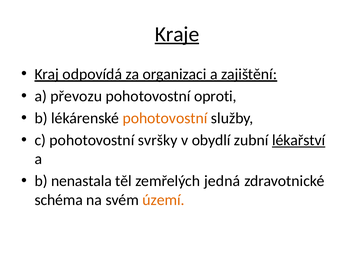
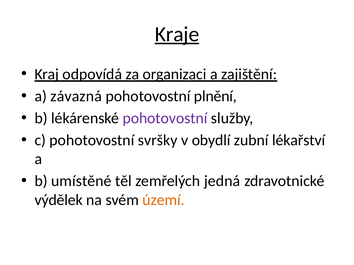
převozu: převozu -> závazná
oproti: oproti -> plnění
pohotovostní at (165, 118) colour: orange -> purple
lékařství underline: present -> none
nenastala: nenastala -> umístěné
schéma: schéma -> výdělek
